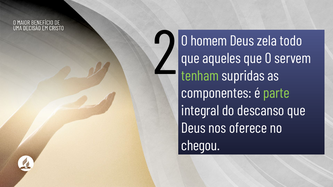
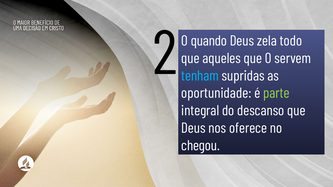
homem: homem -> quando
tenham colour: light green -> light blue
componentes: componentes -> oportunidade
